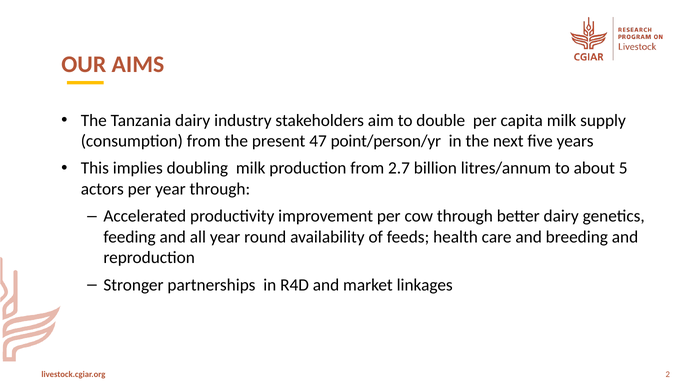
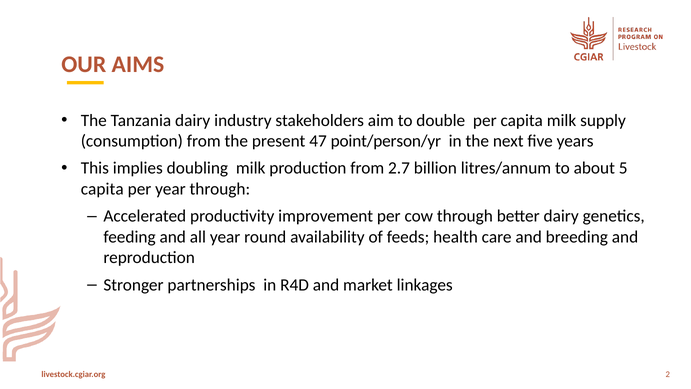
actors at (102, 189): actors -> capita
